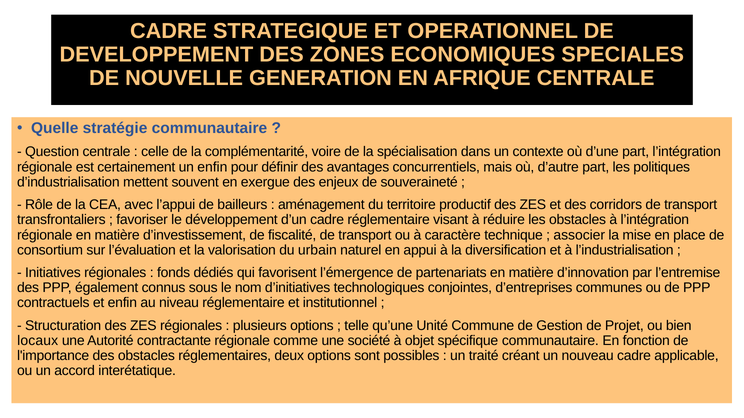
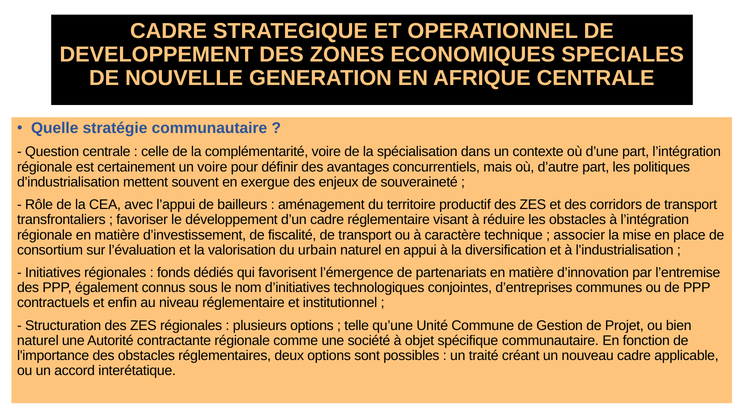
un enfin: enfin -> voire
locaux at (38, 341): locaux -> naturel
